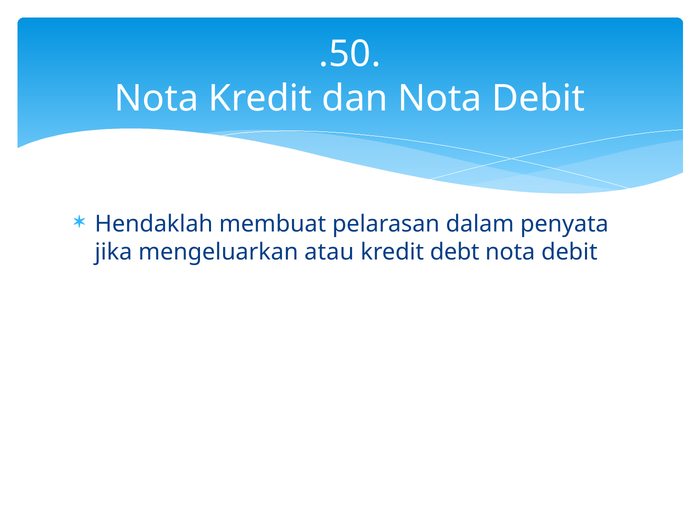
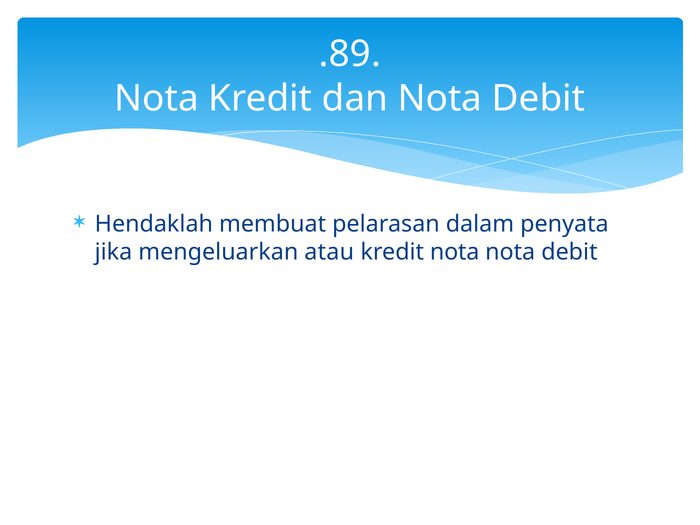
.50: .50 -> .89
kredit debt: debt -> nota
